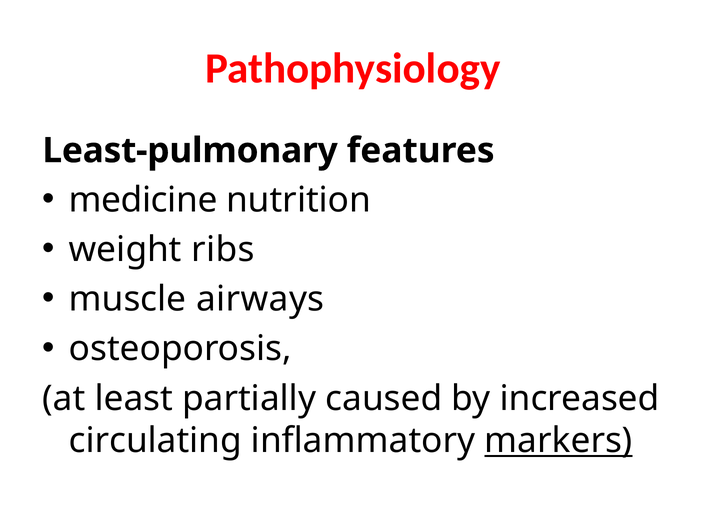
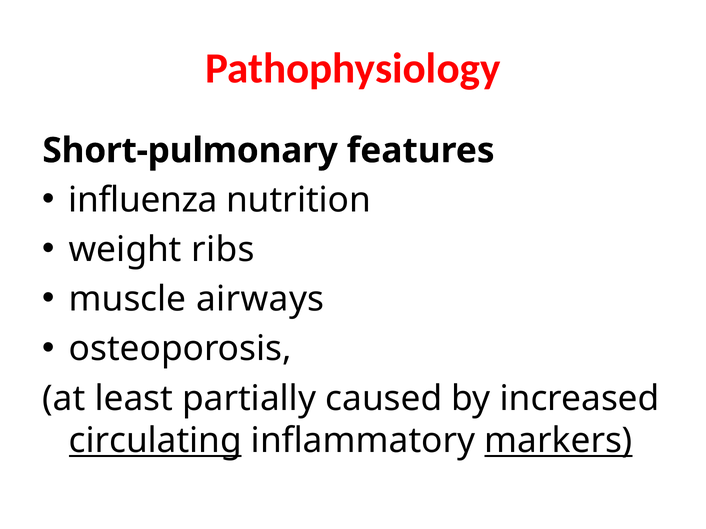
Least-pulmonary: Least-pulmonary -> Short-pulmonary
medicine: medicine -> influenza
circulating underline: none -> present
